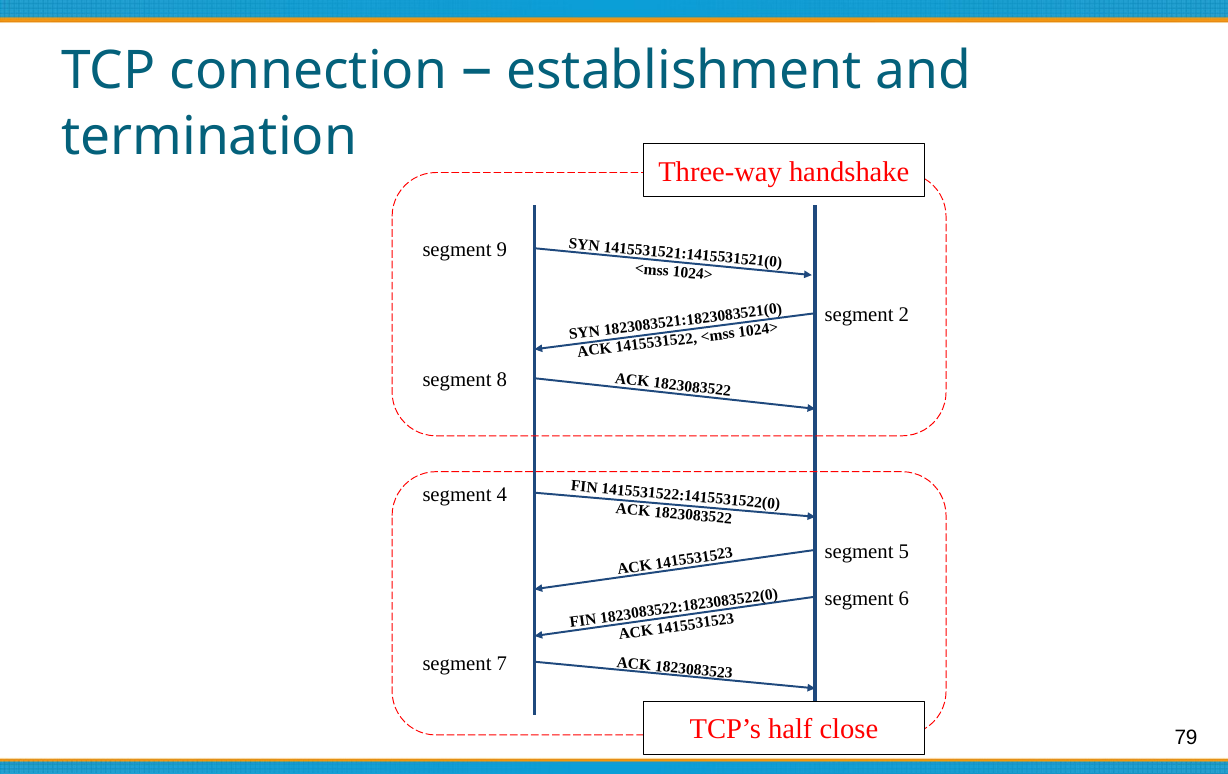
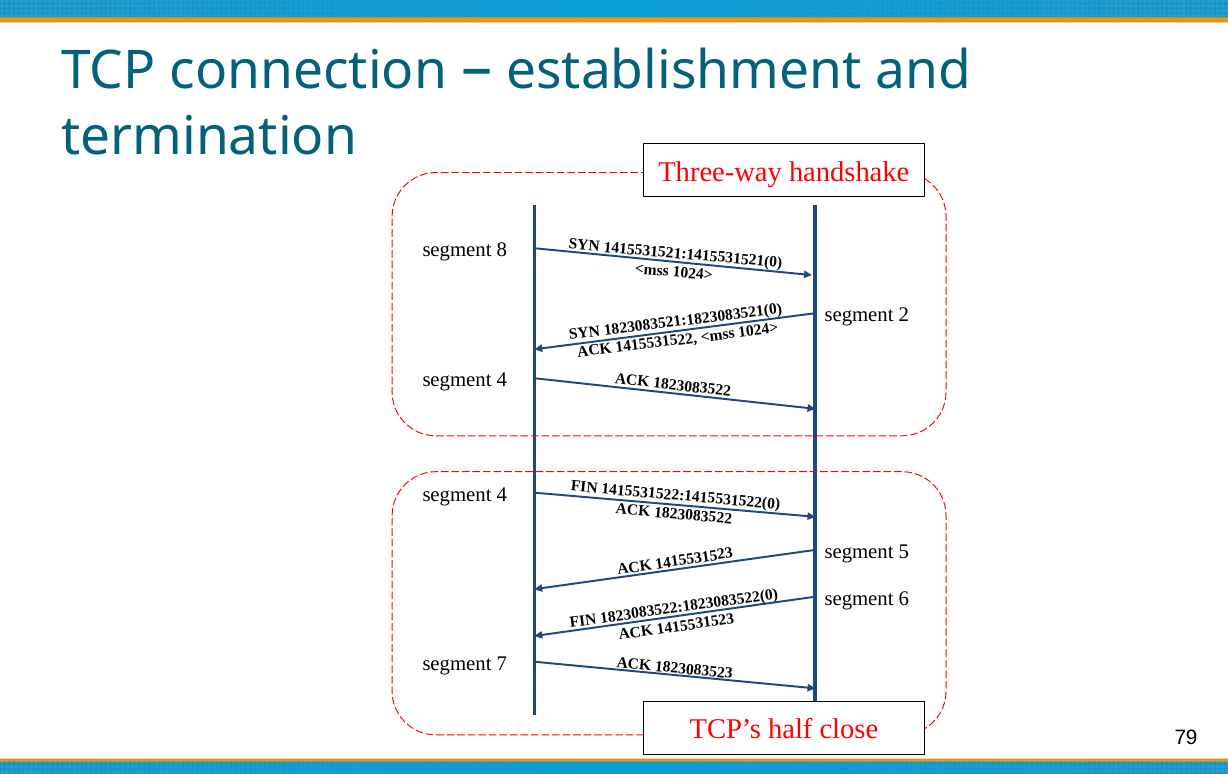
9: 9 -> 8
8 at (502, 380): 8 -> 4
